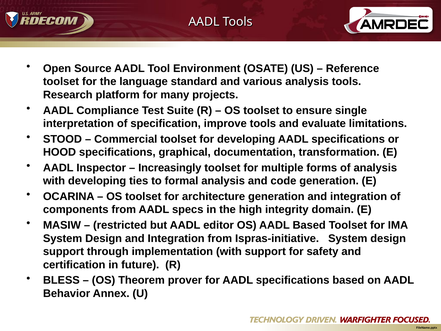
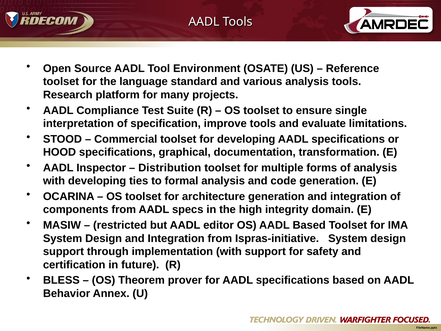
Increasingly: Increasingly -> Distribution
